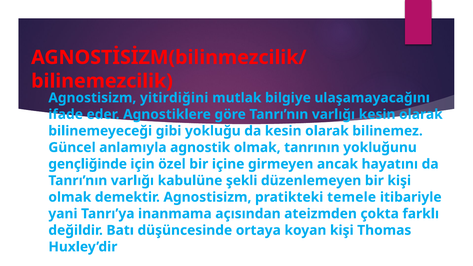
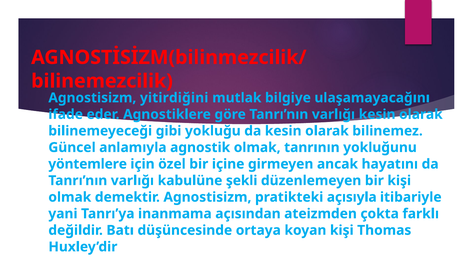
gençliğinde: gençliğinde -> yöntemlere
temele: temele -> açısıyla
